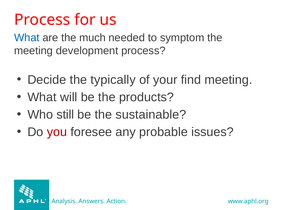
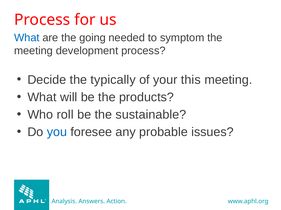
much: much -> going
find: find -> this
still: still -> roll
you colour: red -> blue
